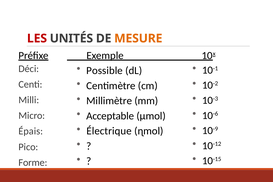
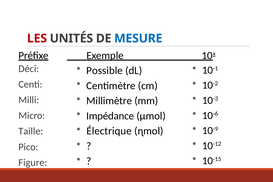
MESURE colour: orange -> blue
Acceptable: Acceptable -> Impédance
Épais: Épais -> Taille
Forme: Forme -> Figure
